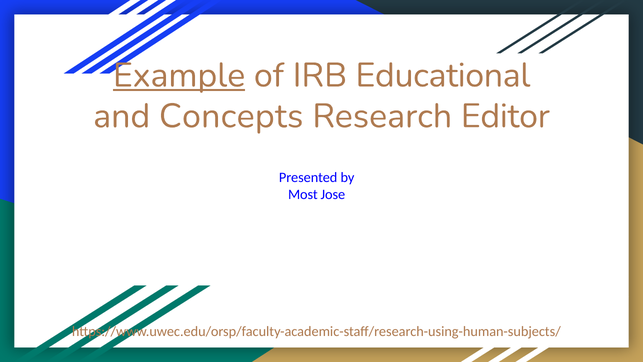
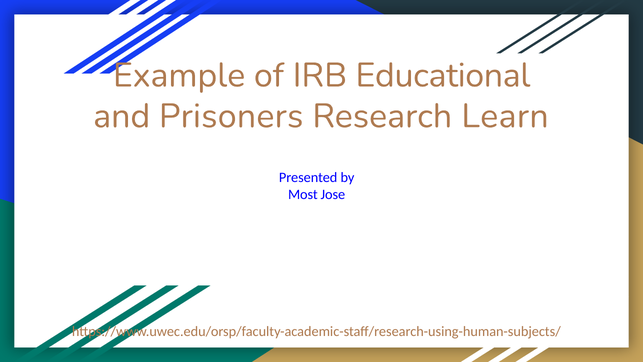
Example underline: present -> none
Concepts: Concepts -> Prisoners
Editor: Editor -> Learn
